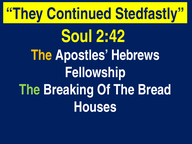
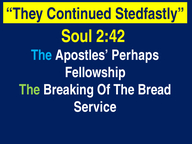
The at (41, 55) colour: yellow -> light blue
Hebrews: Hebrews -> Perhaps
Houses: Houses -> Service
